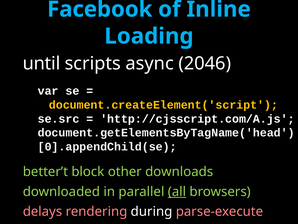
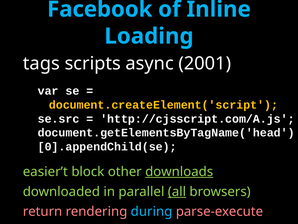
until: until -> tags
2046: 2046 -> 2001
better’t: better’t -> easier’t
downloads underline: none -> present
delays: delays -> return
during colour: white -> light blue
